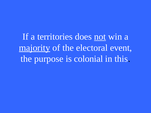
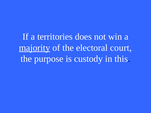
not underline: present -> none
event: event -> court
colonial: colonial -> custody
